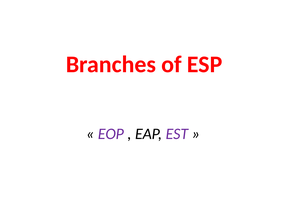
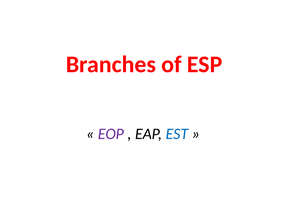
EST colour: purple -> blue
